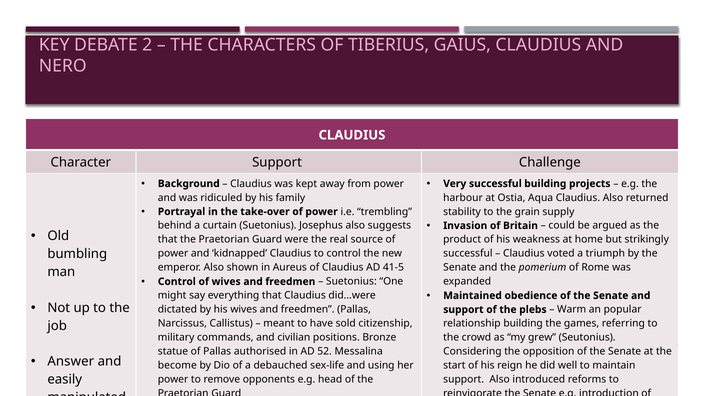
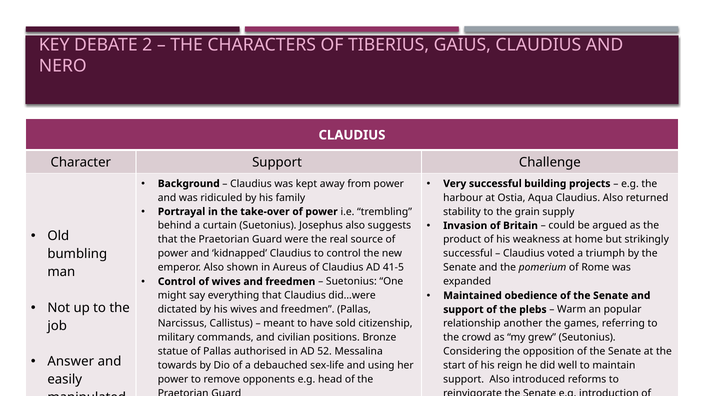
relationship building: building -> another
become: become -> towards
